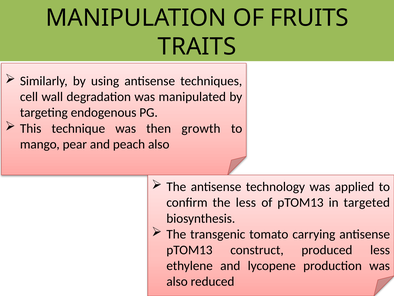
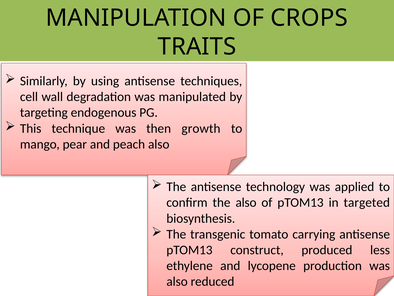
FRUITS: FRUITS -> CROPS
the less: less -> also
